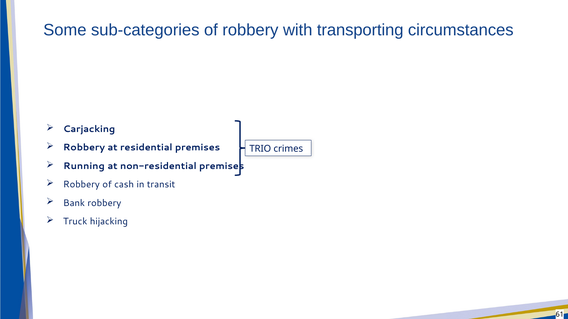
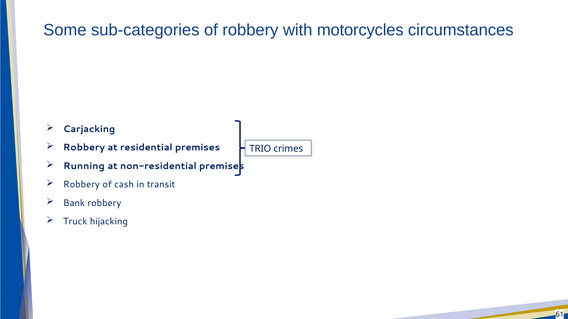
transporting: transporting -> motorcycles
